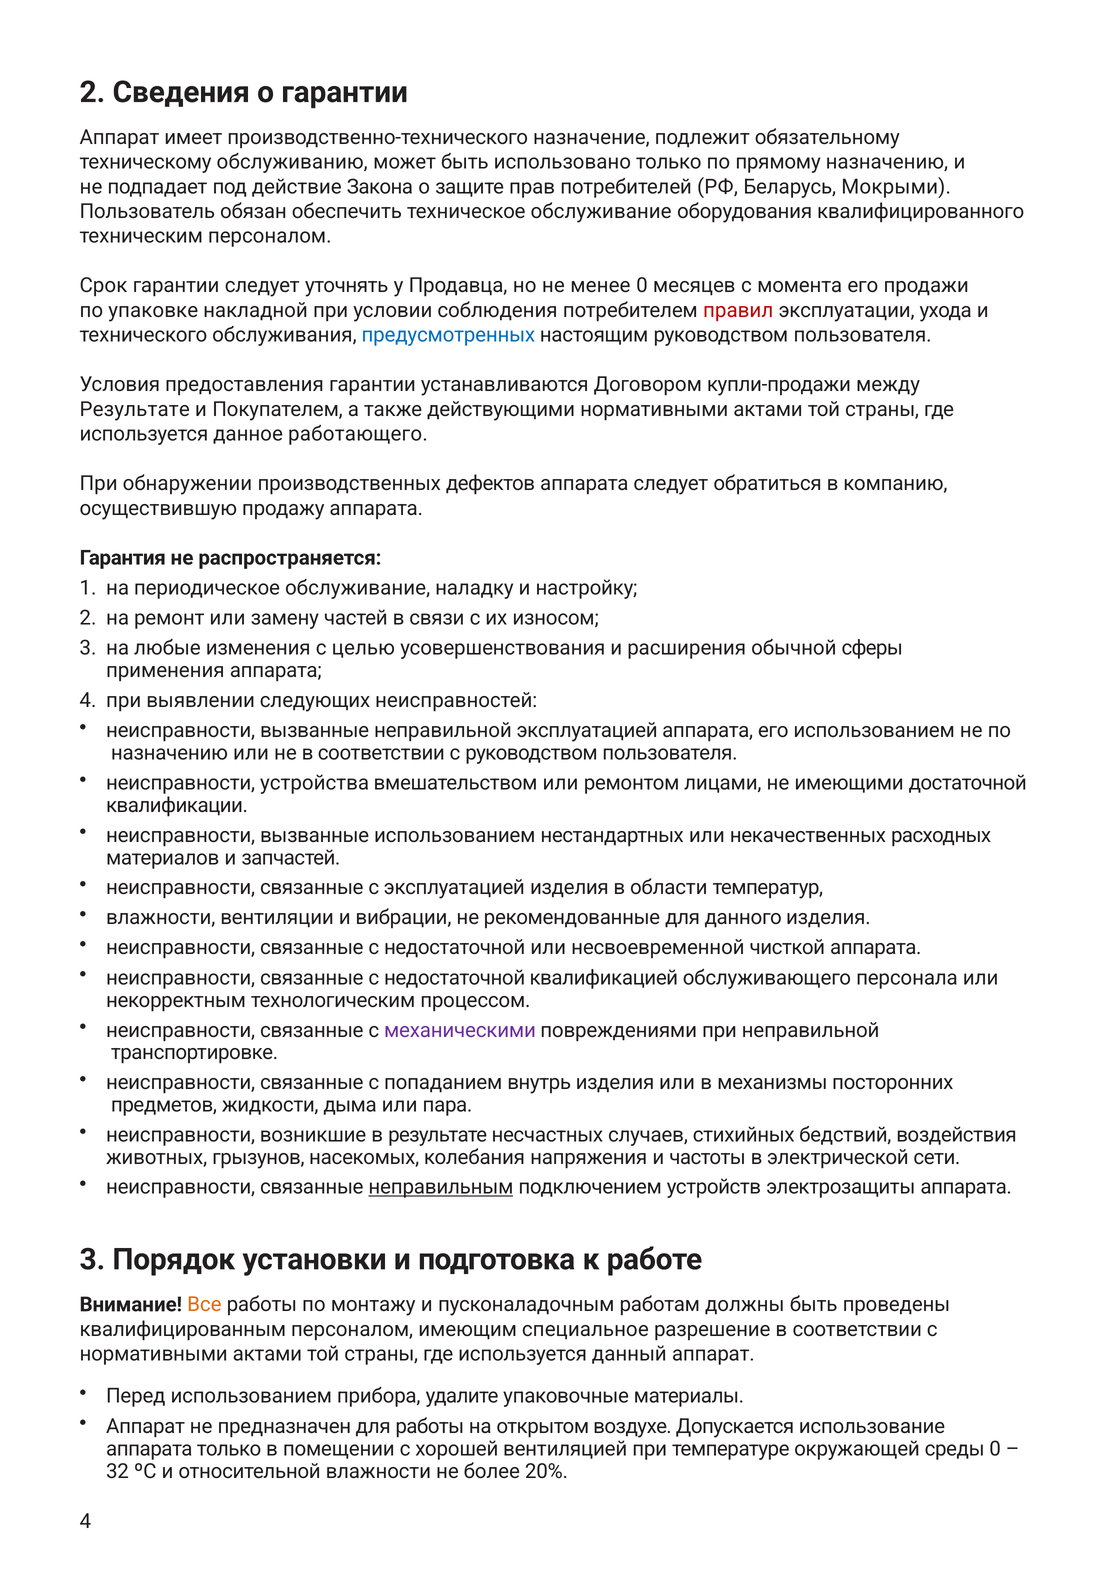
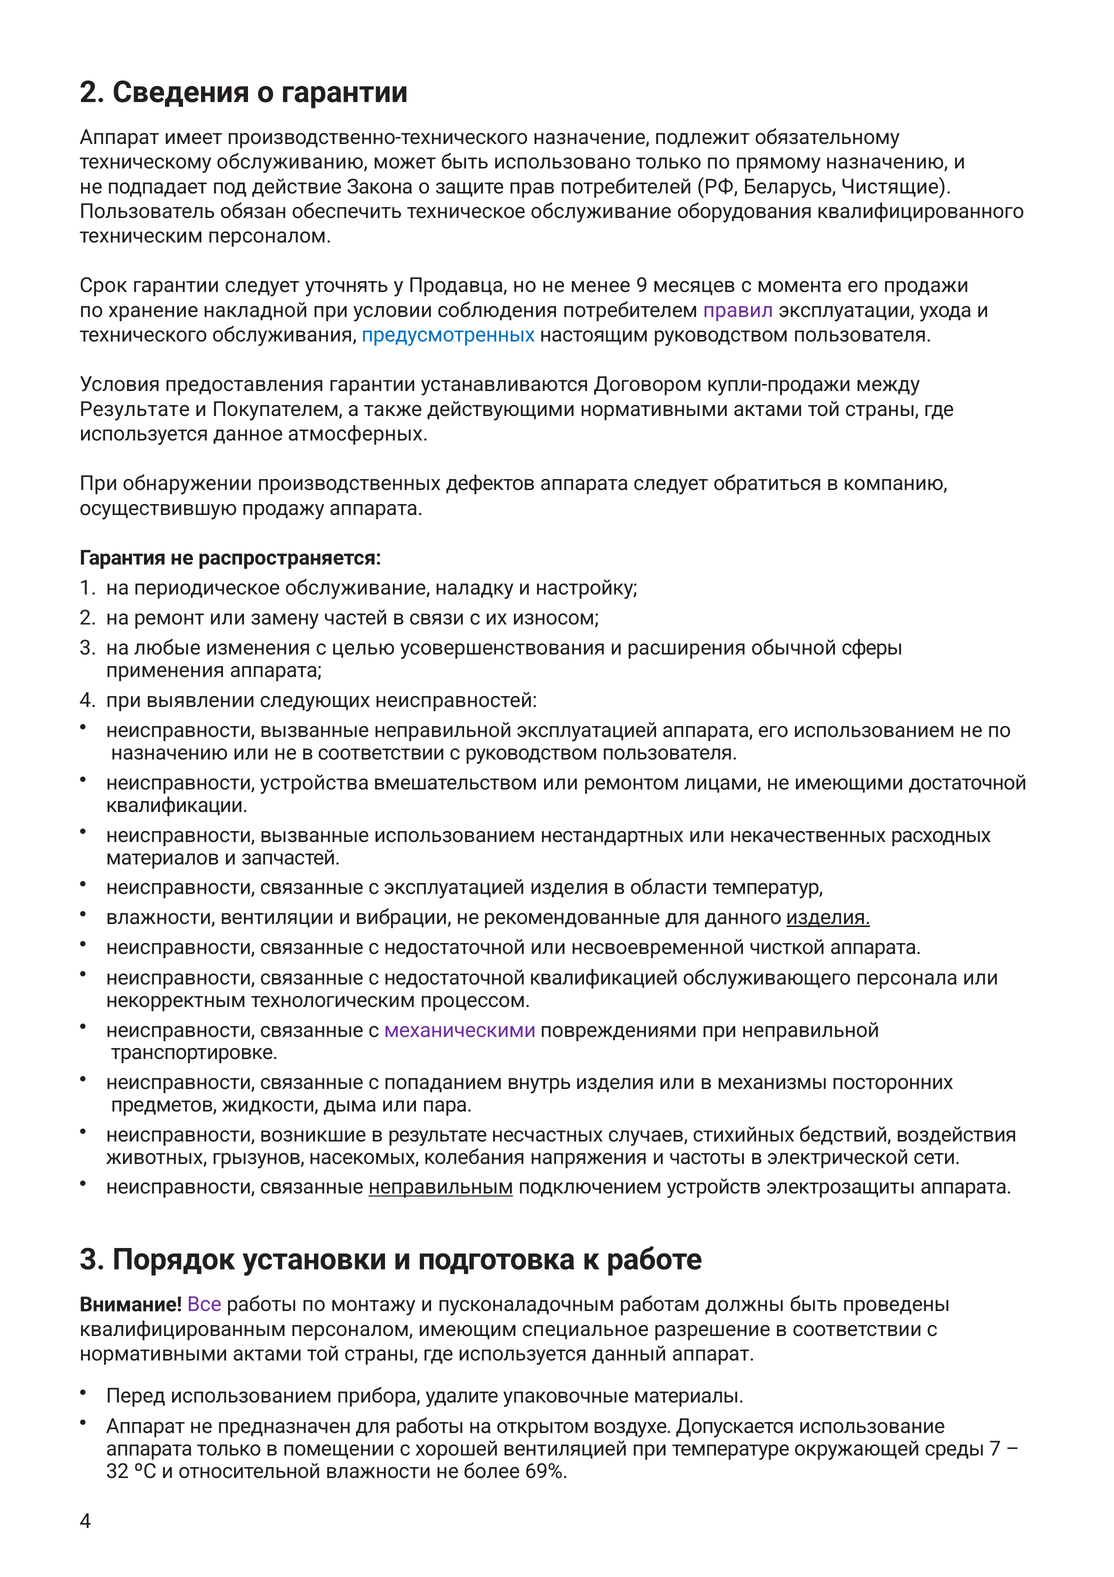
Мокрыми: Мокрыми -> Чистящие
менее 0: 0 -> 9
упаковке: упаковке -> хранение
правил colour: red -> purple
работающего: работающего -> атмосферных
изделия at (828, 917) underline: none -> present
Все colour: orange -> purple
среды 0: 0 -> 7
20%: 20% -> 69%
